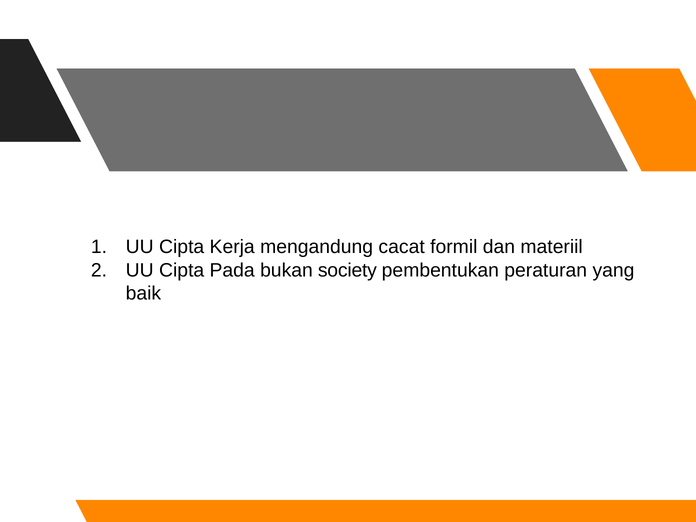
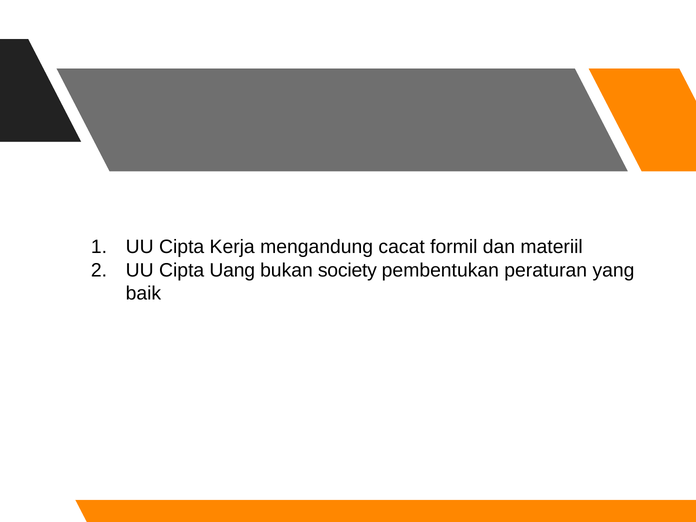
Pada: Pada -> Uang
